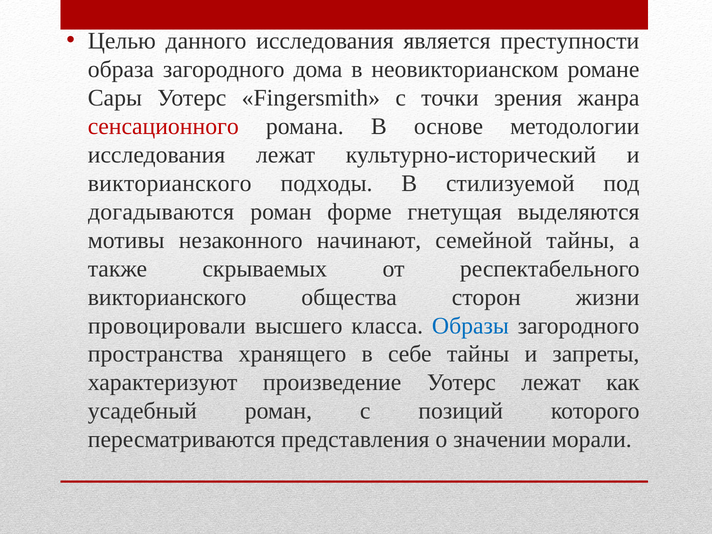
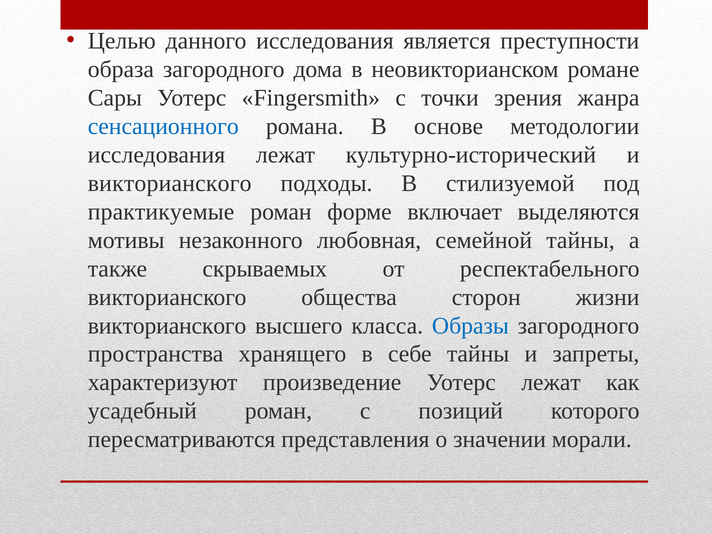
сенсационного colour: red -> blue
догадываются: догадываются -> практикуемые
гнетущая: гнетущая -> включает
начинают: начинают -> любовная
провоцировали at (167, 326): провоцировали -> викторианского
